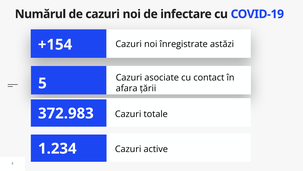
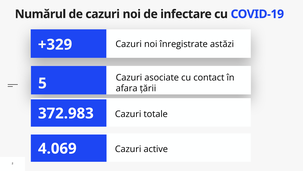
+154: +154 -> +329
1.234: 1.234 -> 4.069
